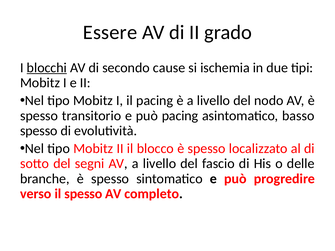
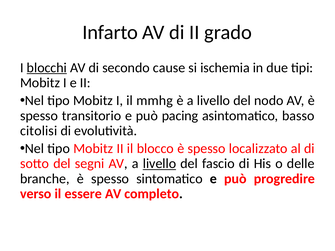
Essere: Essere -> Infarto
il pacing: pacing -> mmhg
spesso at (39, 131): spesso -> citolisi
livello at (160, 164) underline: none -> present
il spesso: spesso -> essere
